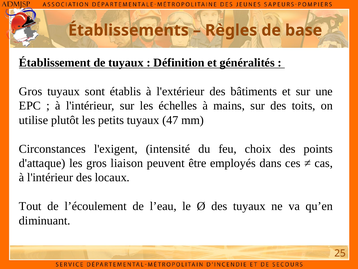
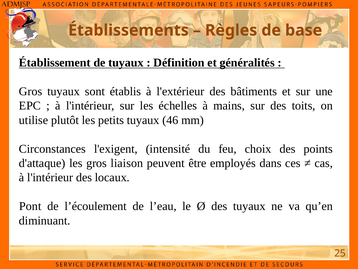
47: 47 -> 46
Tout: Tout -> Pont
